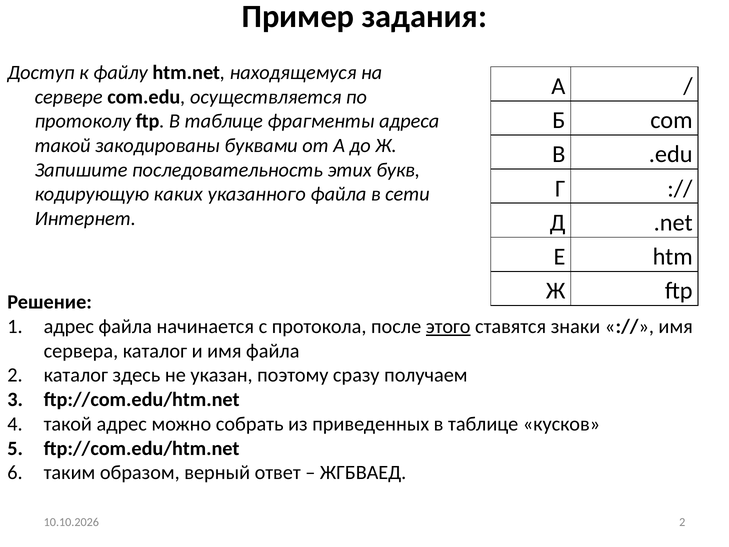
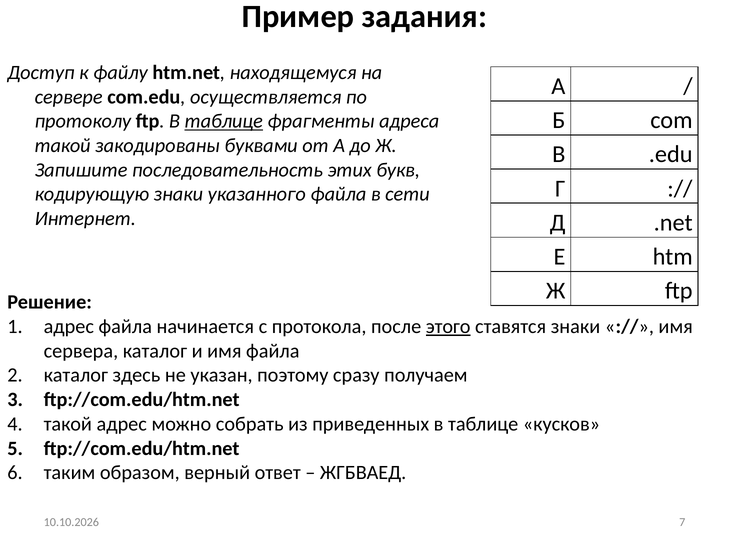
таблице at (224, 121) underline: none -> present
кодирующую каких: каких -> знаки
2 at (682, 522): 2 -> 7
